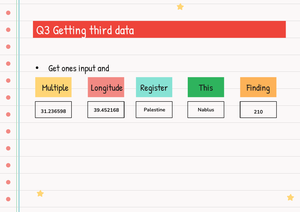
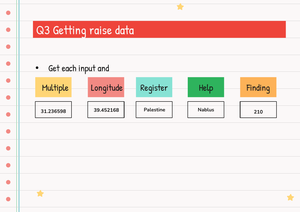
third: third -> raise
ones: ones -> each
This: This -> Help
